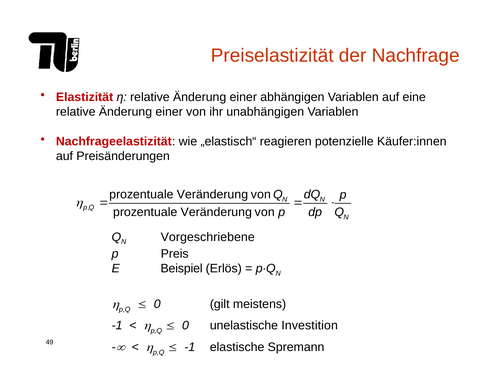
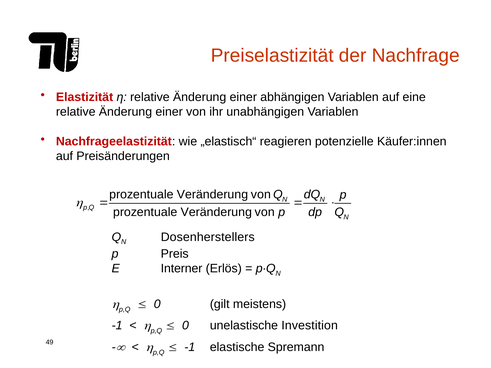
Vorgeschriebene: Vorgeschriebene -> Dosenherstellers
Beispiel: Beispiel -> Interner
